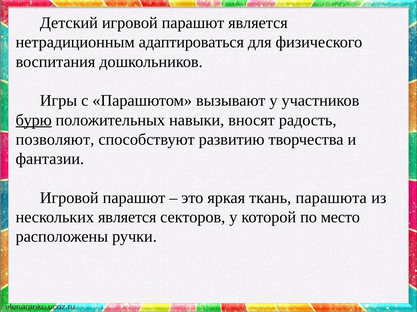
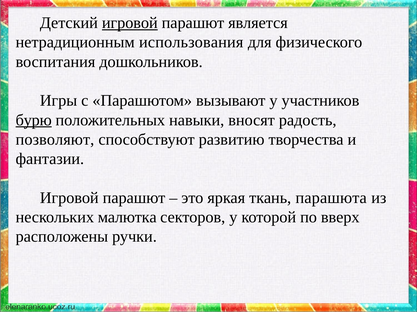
игровой at (130, 23) underline: none -> present
адаптироваться: адаптироваться -> использования
нескольких является: является -> малютка
место: место -> вверх
